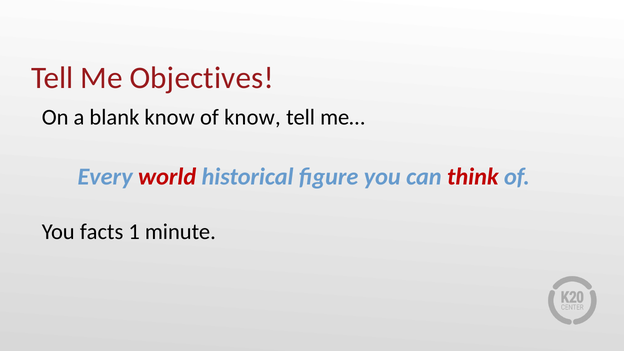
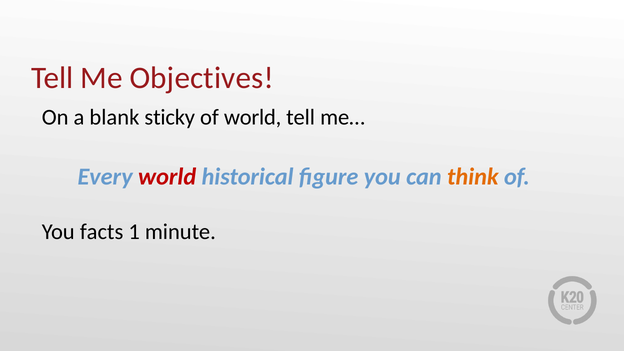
blank know: know -> sticky
of know: know -> world
think colour: red -> orange
